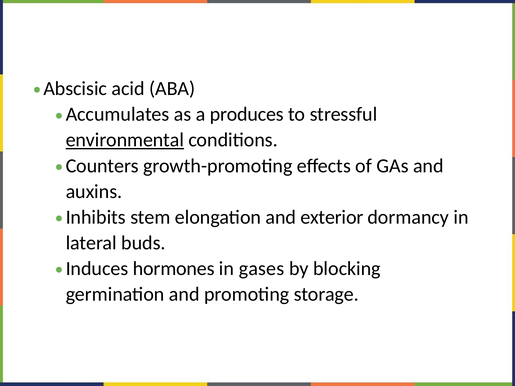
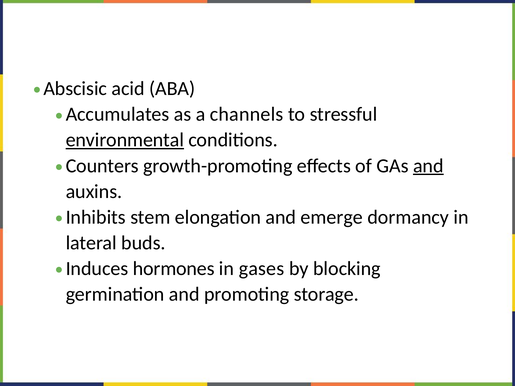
produces: produces -> channels
and at (428, 166) underline: none -> present
exterior: exterior -> emerge
